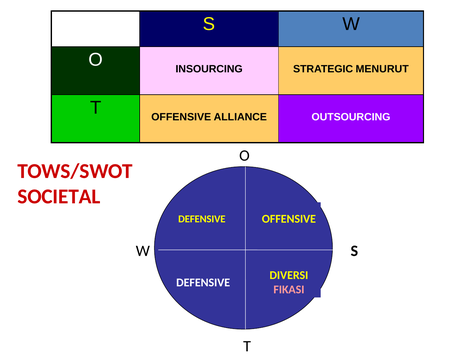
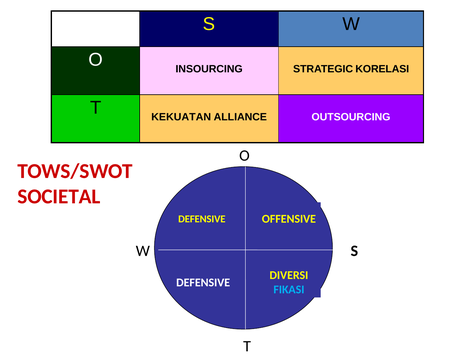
MENURUT: MENURUT -> KORELASI
T OFFENSIVE: OFFENSIVE -> KEKUATAN
FIKASI colour: pink -> light blue
